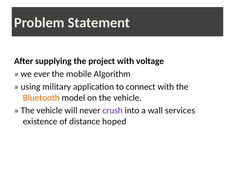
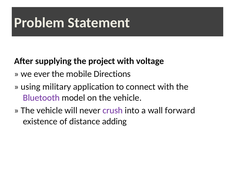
Algorithm: Algorithm -> Directions
Bluetooth colour: orange -> purple
services: services -> forward
hoped: hoped -> adding
